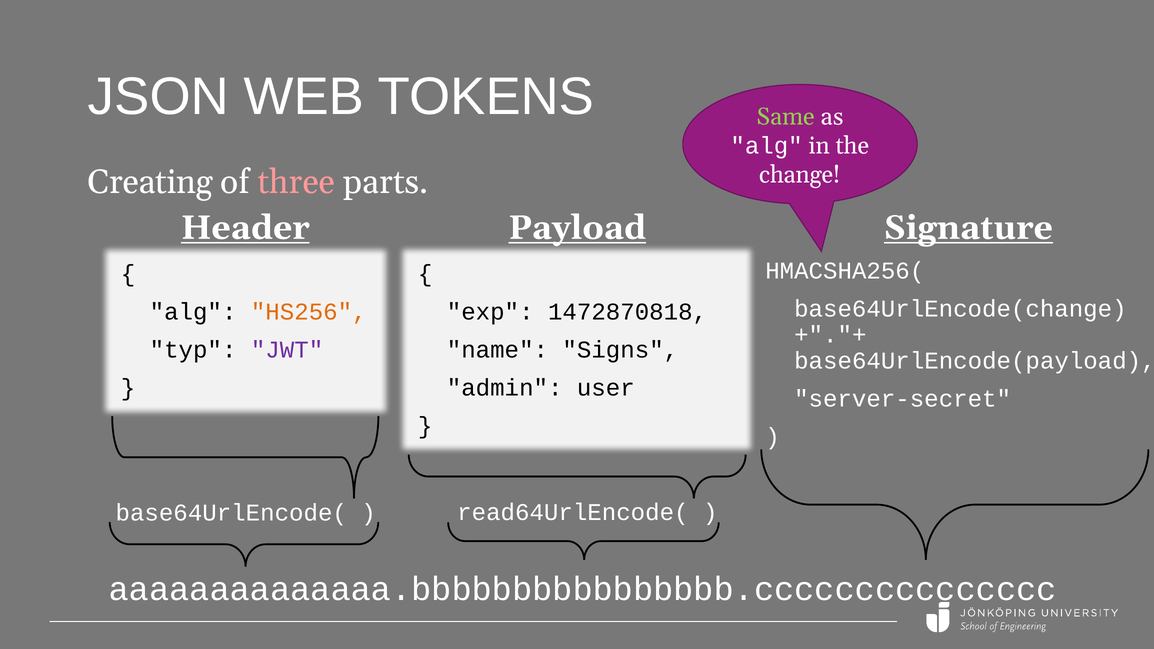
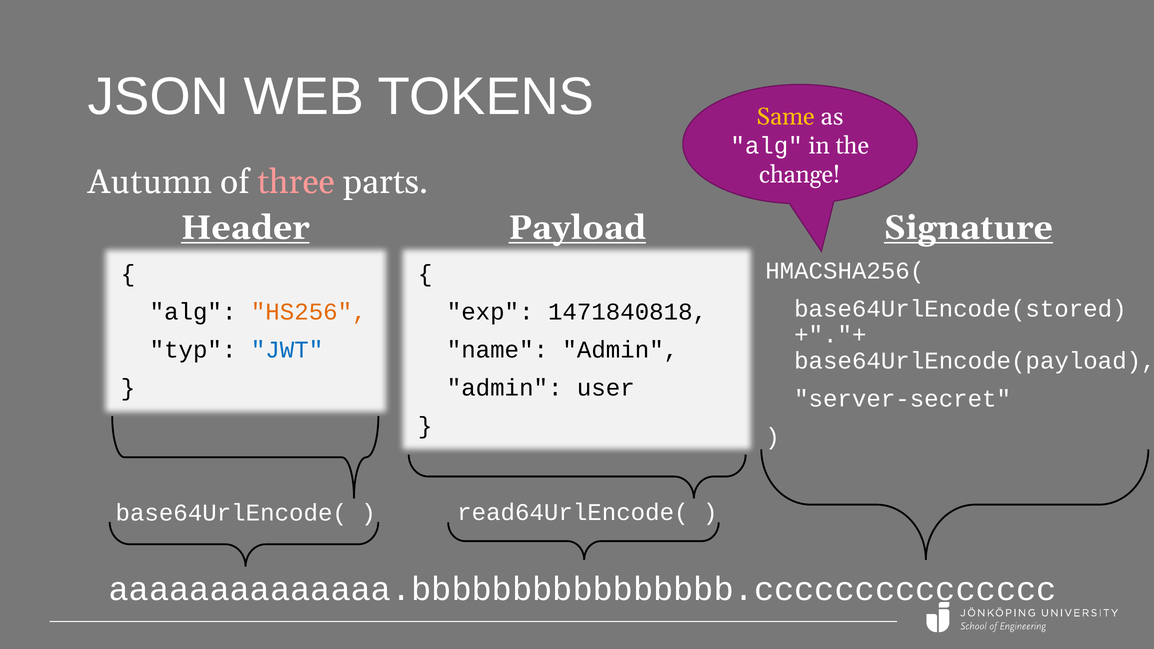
Same colour: light green -> yellow
Creating: Creating -> Autumn
base64UrlEncode(change: base64UrlEncode(change -> base64UrlEncode(stored
1472870818: 1472870818 -> 1471840818
name Signs: Signs -> Admin
JWT colour: purple -> blue
